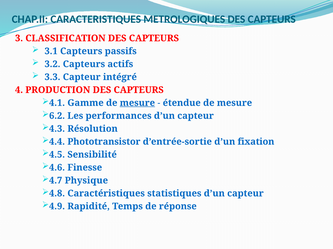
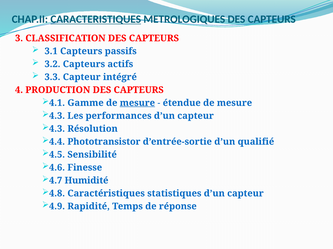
CARACTERISTIQUES underline: none -> present
6.2 at (57, 116): 6.2 -> 4.3
fixation: fixation -> qualifié
Physique: Physique -> Humidité
